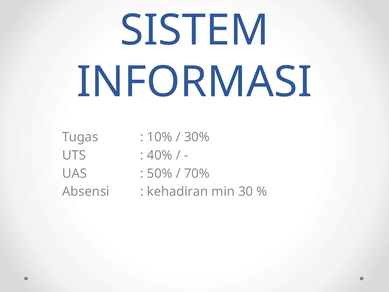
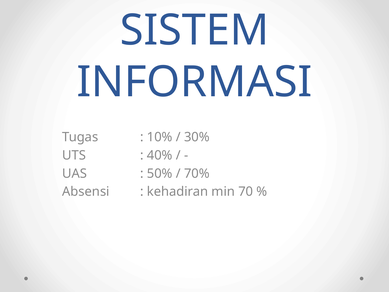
30: 30 -> 70
